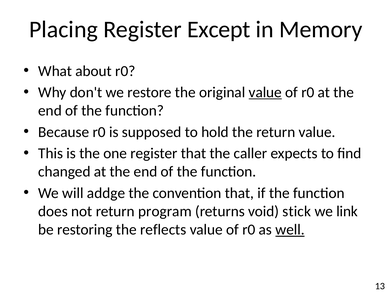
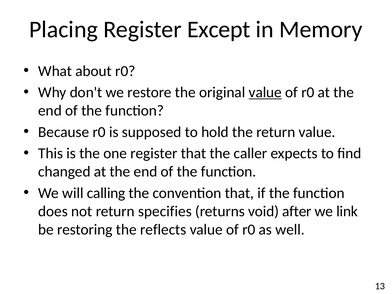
addge: addge -> calling
program: program -> specifies
stick: stick -> after
well underline: present -> none
